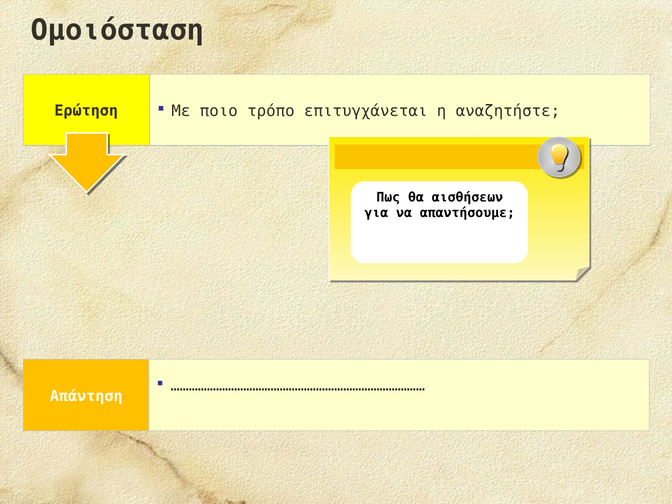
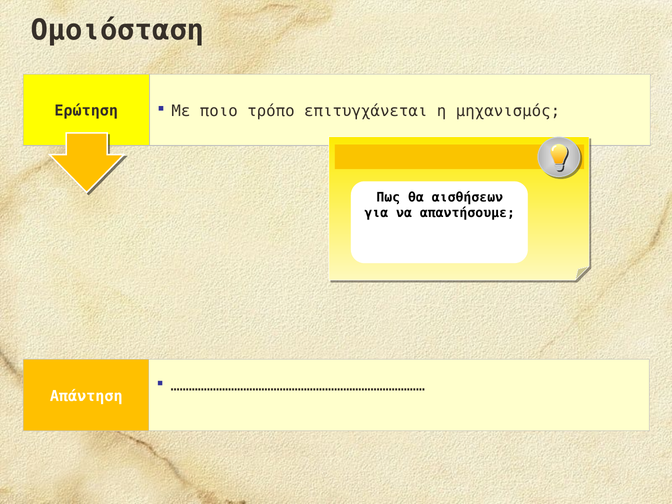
αναζητήστε: αναζητήστε -> μηχανισμός
